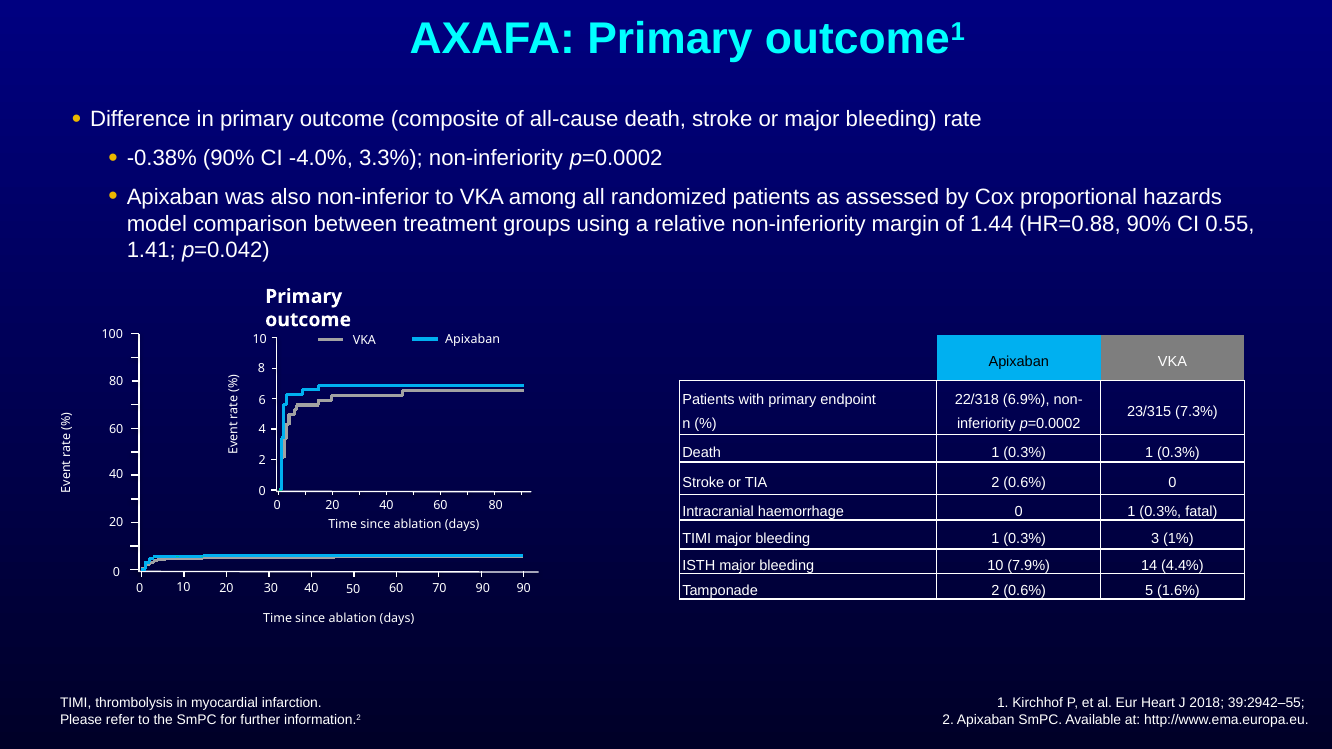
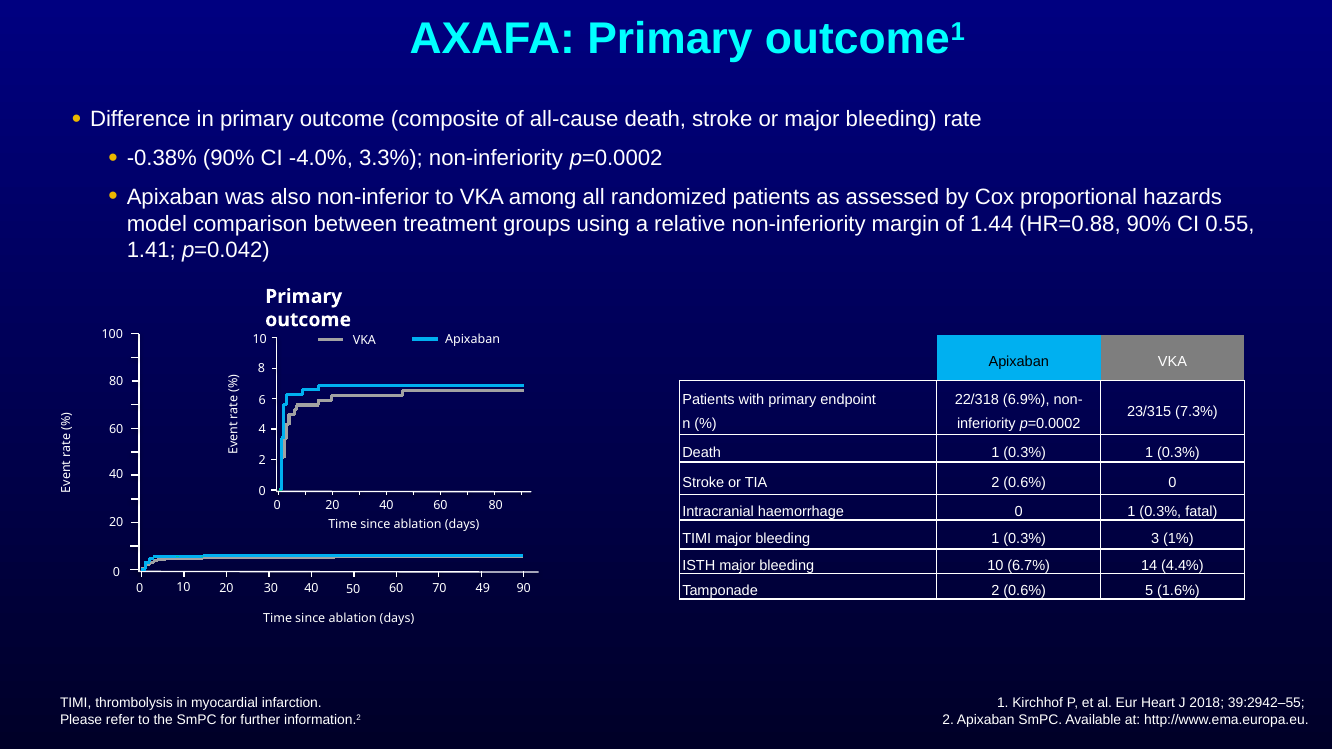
7.9%: 7.9% -> 6.7%
60 90: 90 -> 49
